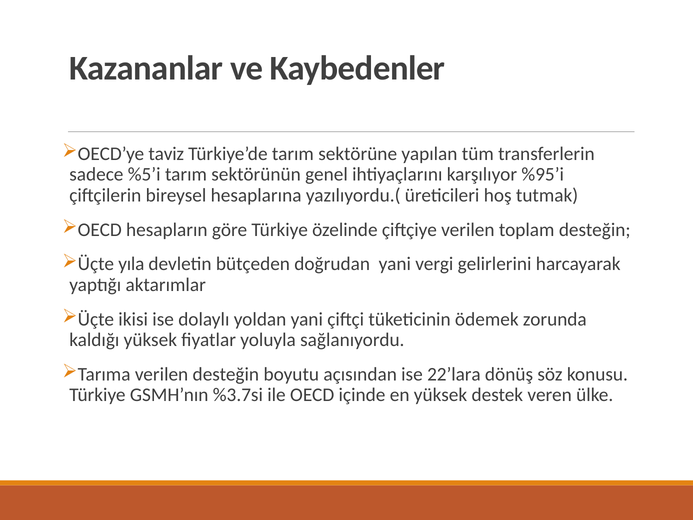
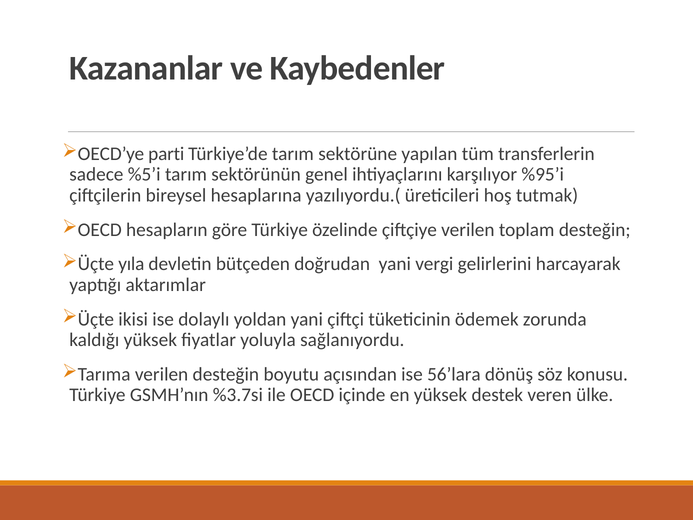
taviz: taviz -> parti
22’lara: 22’lara -> 56’lara
